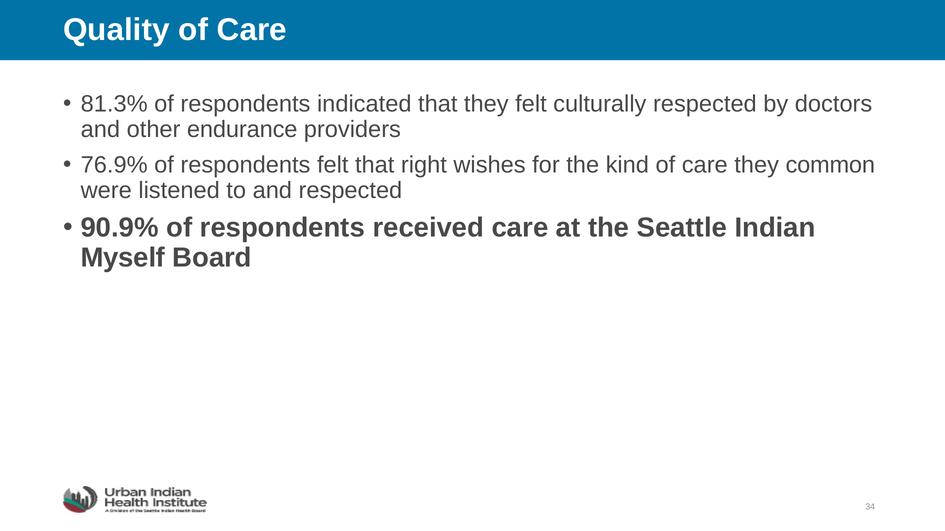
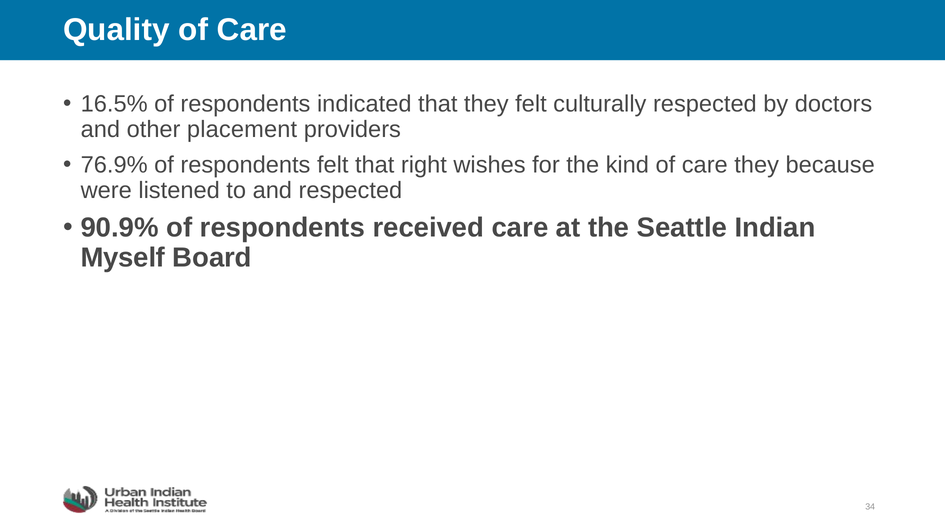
81.3%: 81.3% -> 16.5%
endurance: endurance -> placement
common: common -> because
